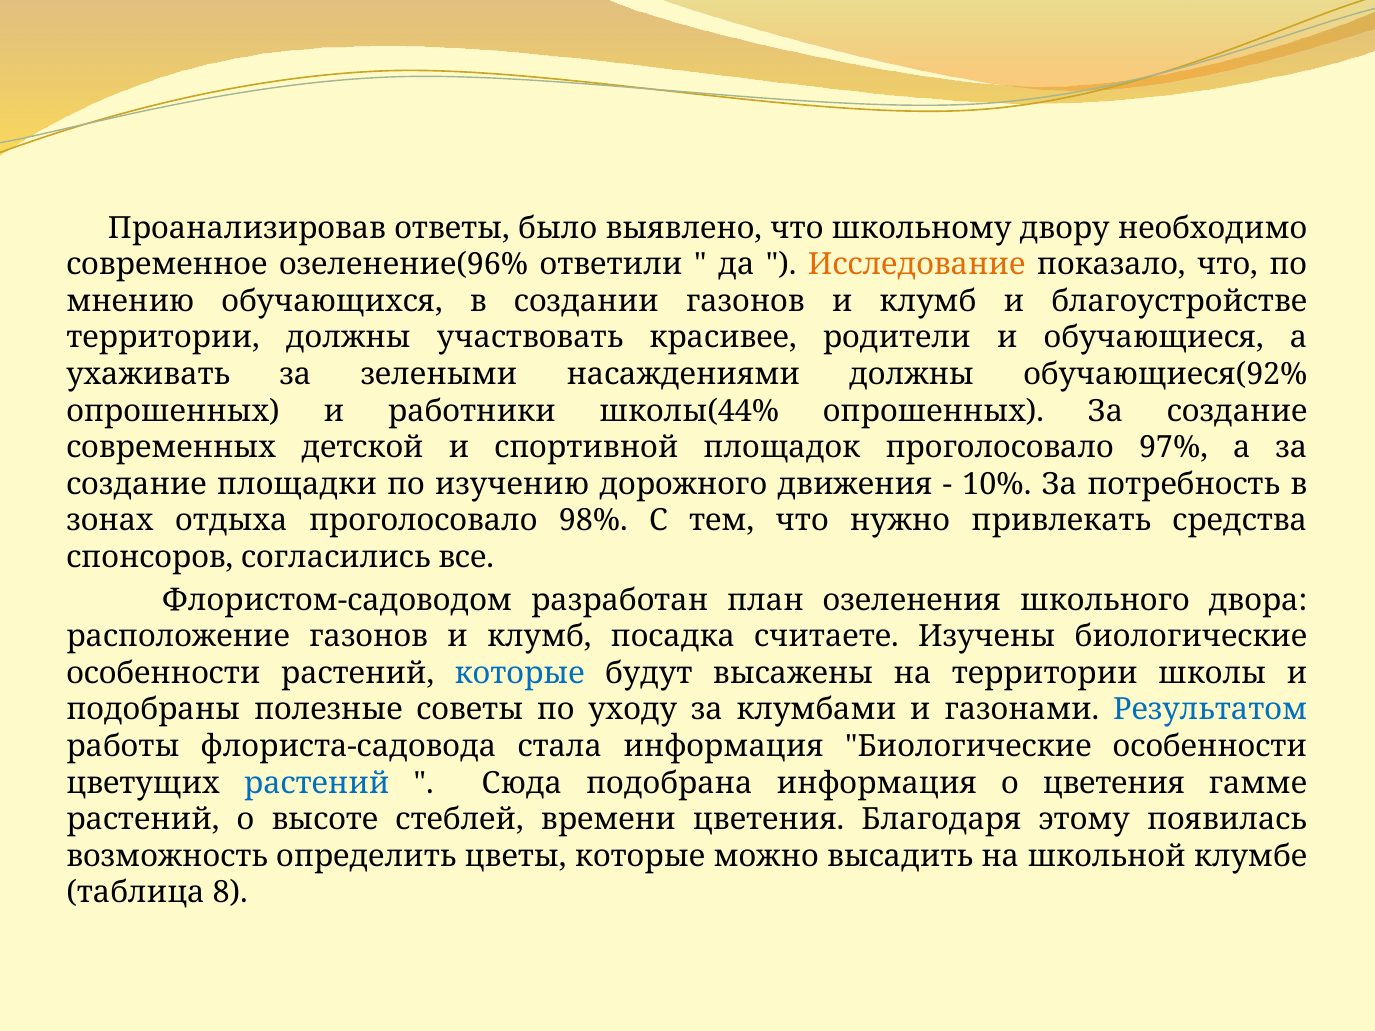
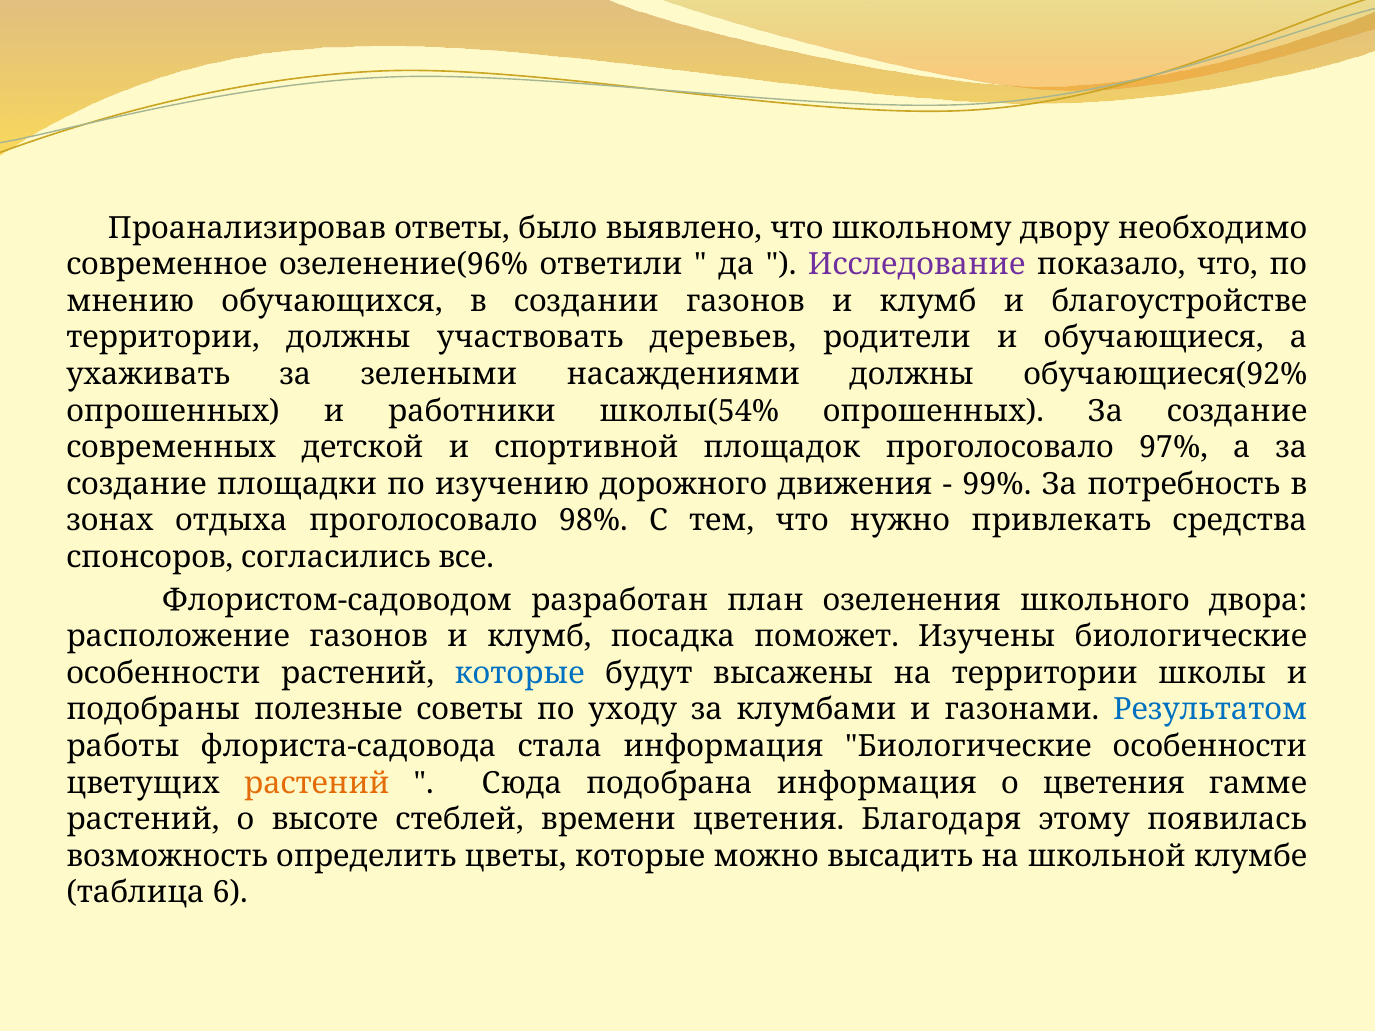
Исследование colour: orange -> purple
красивее: красивее -> деревьев
школы(44%: школы(44% -> школы(54%
10%: 10% -> 99%
считаете: считаете -> поможет
растений at (317, 783) colour: blue -> orange
8: 8 -> 6
